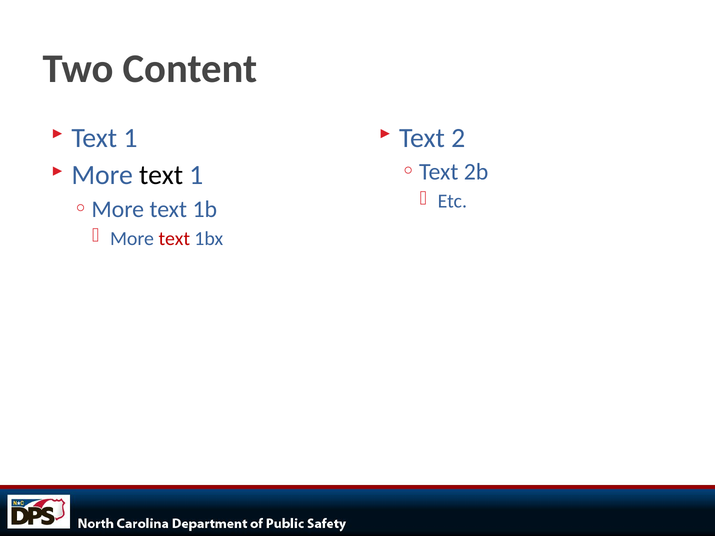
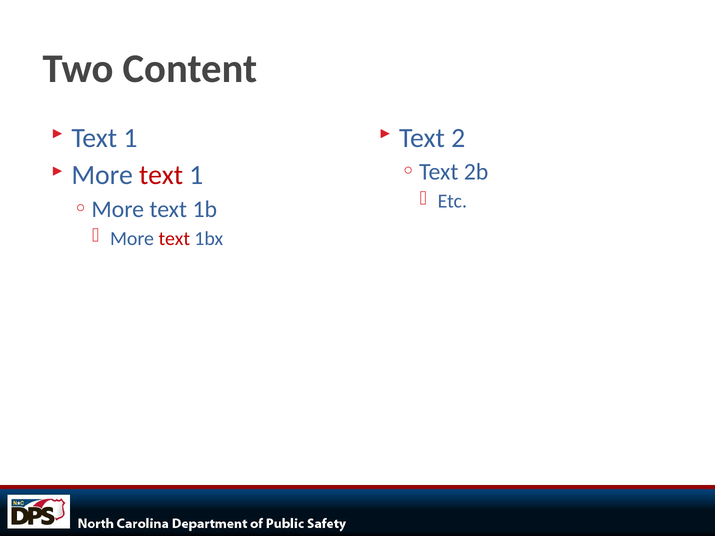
text at (161, 175) colour: black -> red
